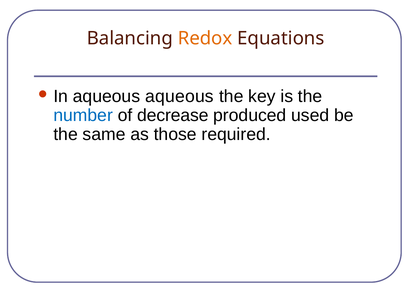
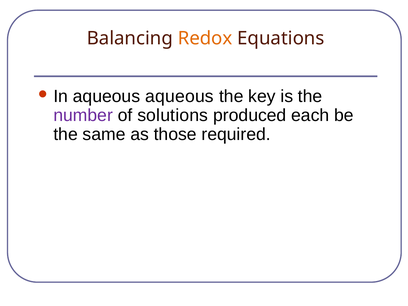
number colour: blue -> purple
decrease: decrease -> solutions
used: used -> each
